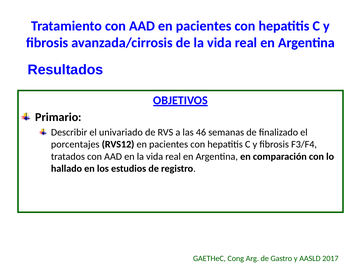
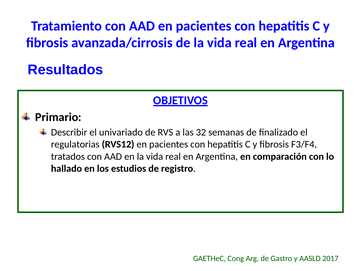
46: 46 -> 32
porcentajes: porcentajes -> regulatorias
